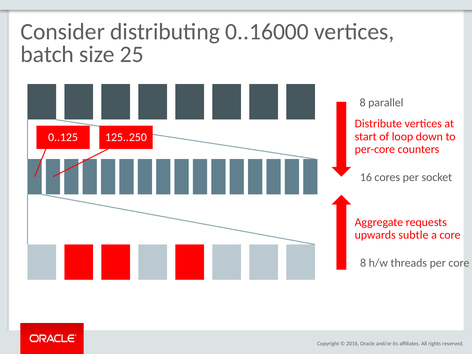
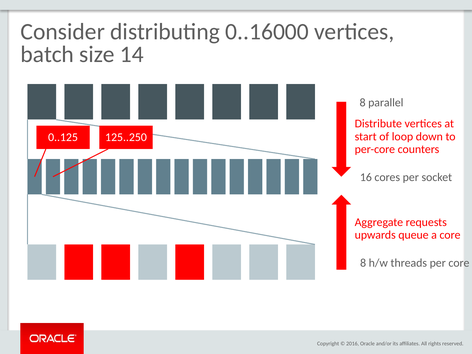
25: 25 -> 14
subtle: subtle -> queue
